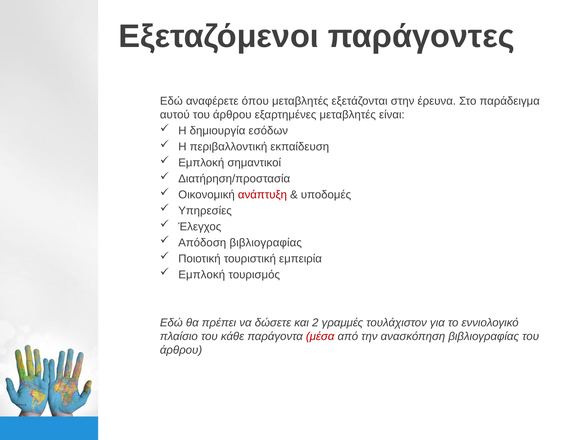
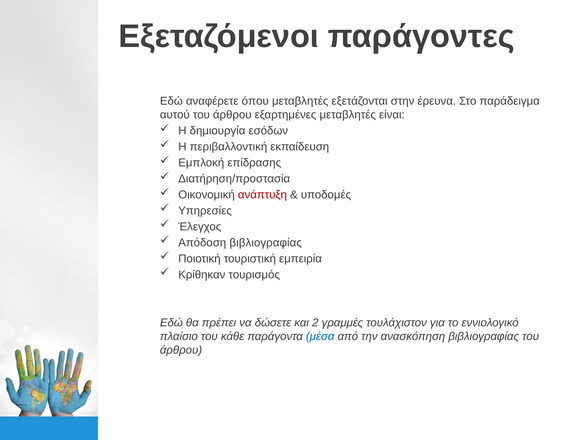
σημαντικοί: σημαντικοί -> επίδρασης
Εμπλοκή at (202, 274): Εμπλοκή -> Κρίθηκαν
μέσα colour: red -> blue
